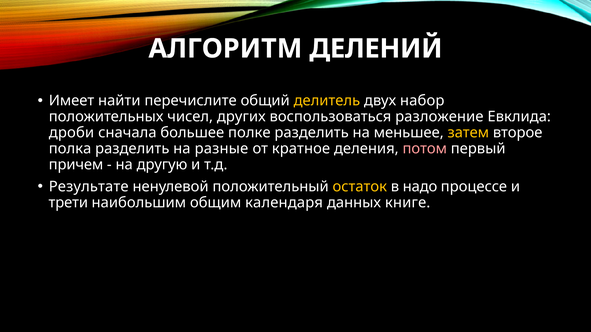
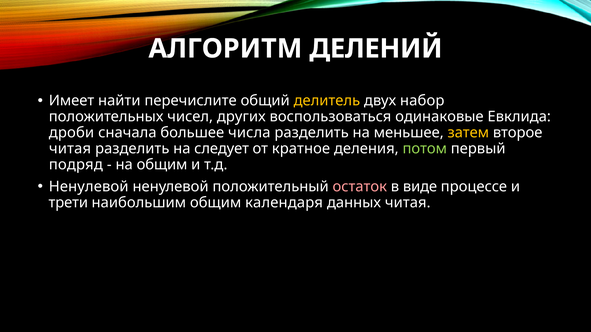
разложение: разложение -> одинаковые
полке: полке -> числа
полка at (70, 149): полка -> читая
разные: разные -> следует
потом colour: pink -> light green
причем: причем -> подряд
на другую: другую -> общим
Результате at (89, 187): Результате -> Ненулевой
остаток colour: yellow -> pink
надо: надо -> виде
данных книге: книге -> читая
